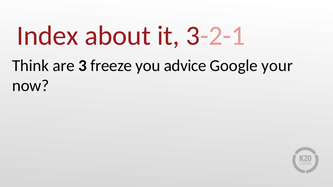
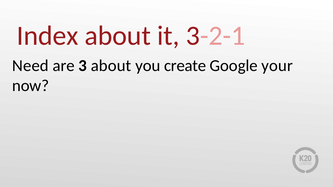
Think: Think -> Need
3 freeze: freeze -> about
advice: advice -> create
